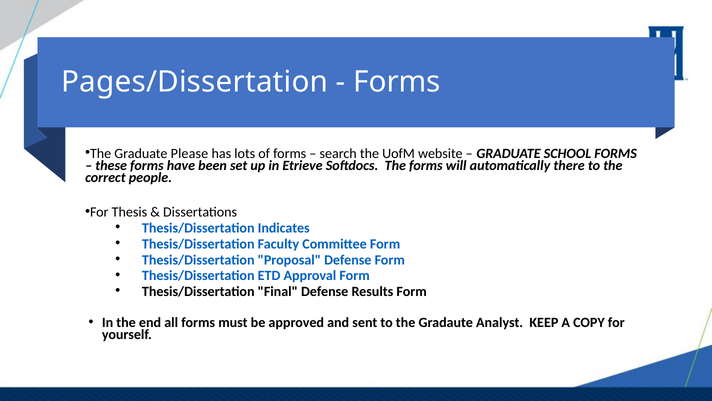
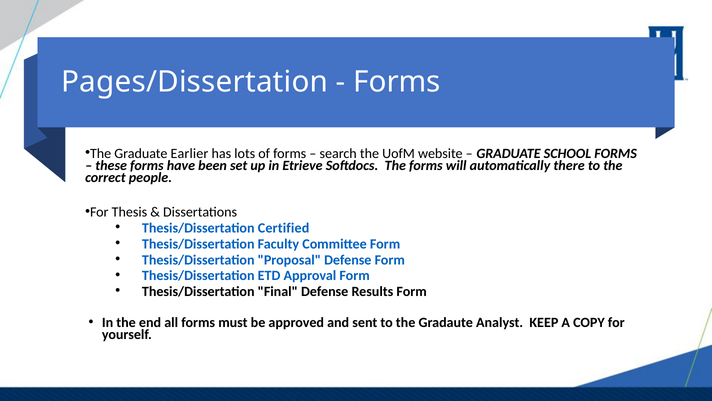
Please: Please -> Earlier
Indicates: Indicates -> Certified
